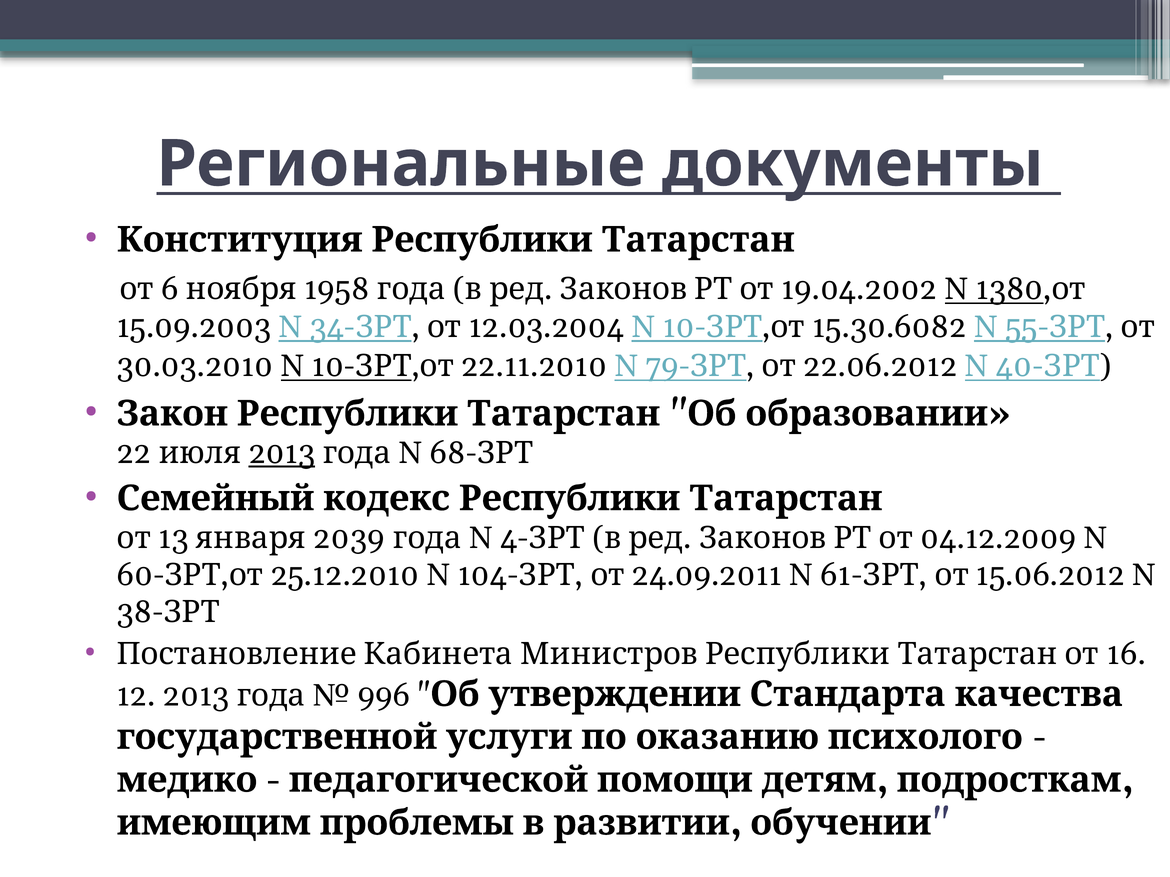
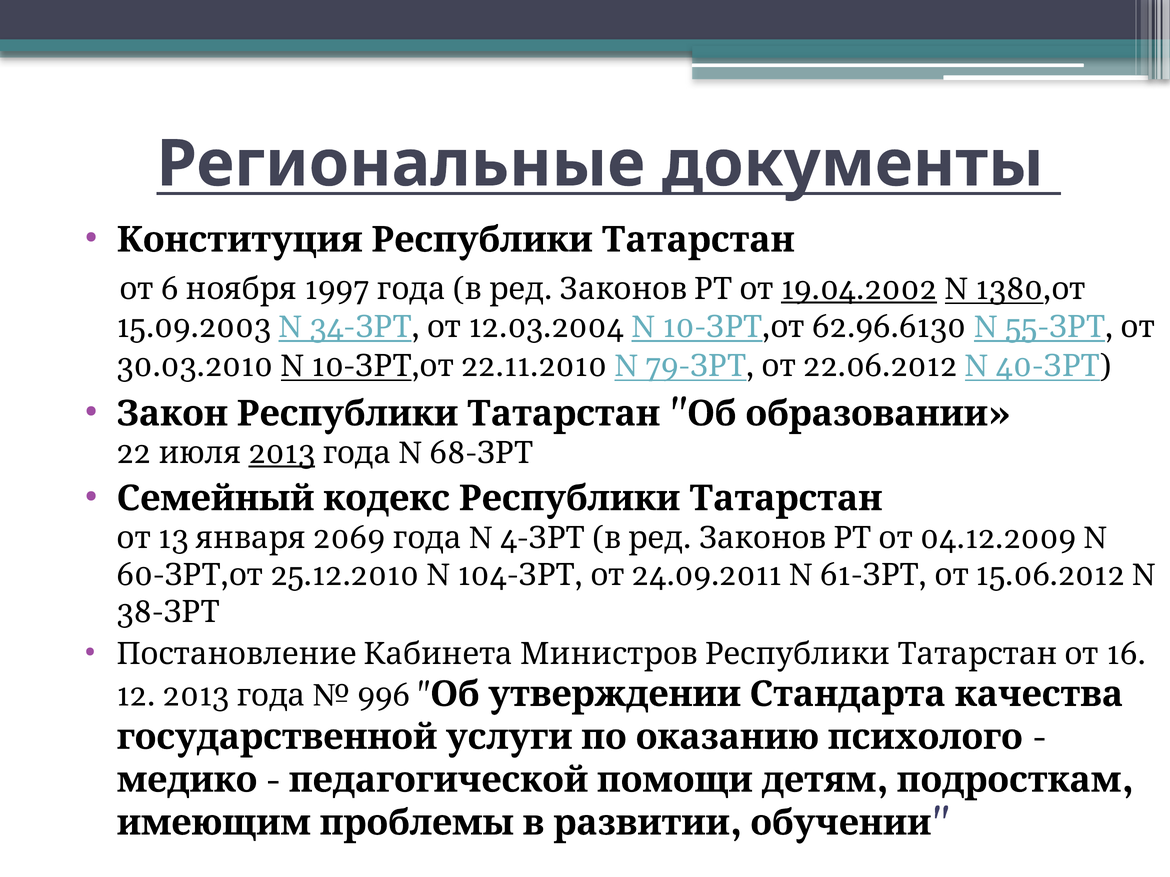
1958: 1958 -> 1997
19.04.2002 underline: none -> present
15.30.6082: 15.30.6082 -> 62.96.6130
2039: 2039 -> 2069
